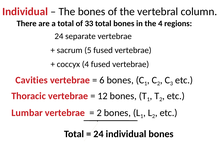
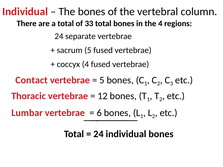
Cavities: Cavities -> Contact
6 at (102, 80): 6 -> 5
2 at (99, 113): 2 -> 6
